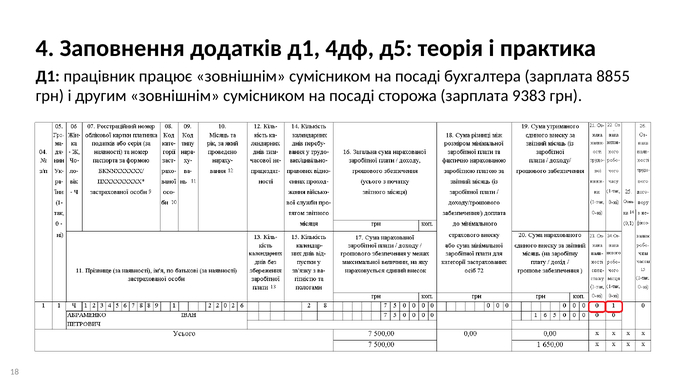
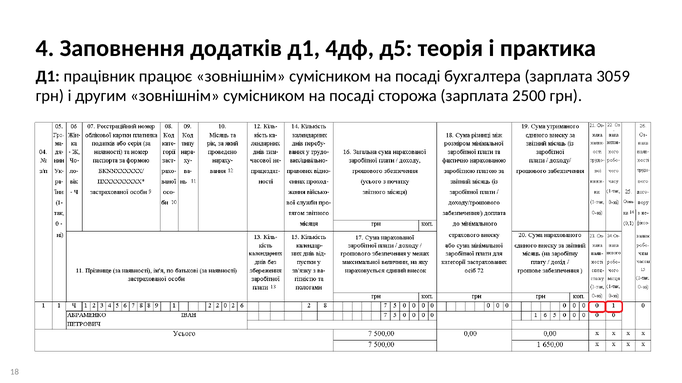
8855: 8855 -> 3059
9383: 9383 -> 2500
